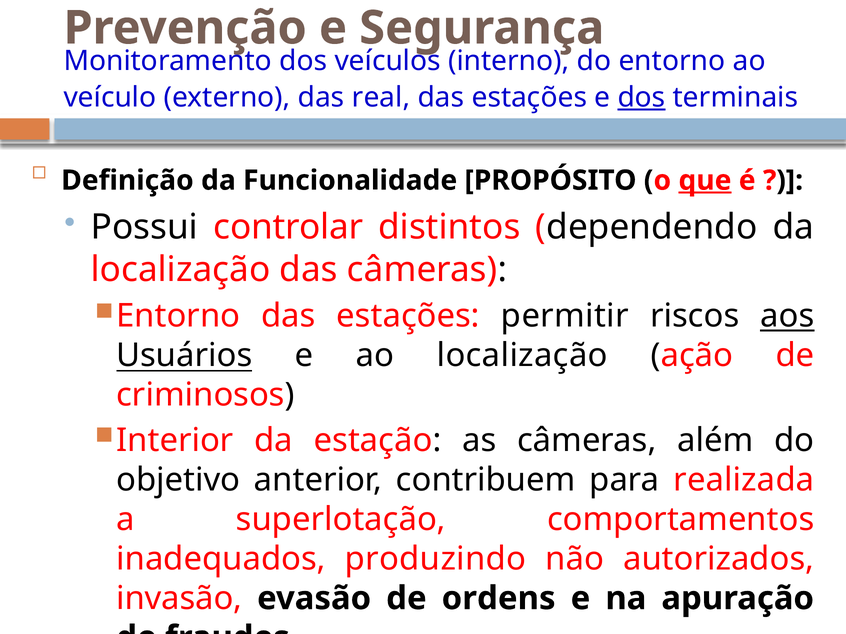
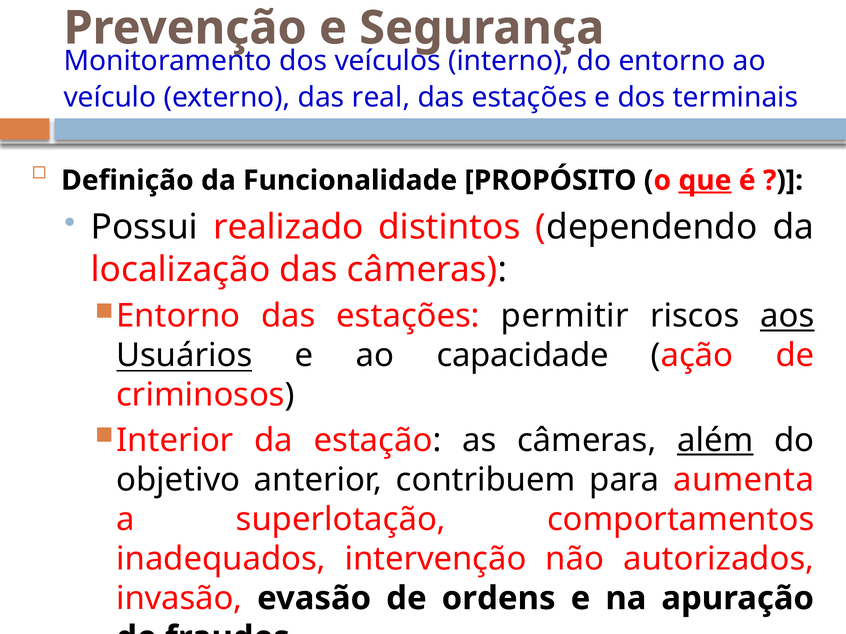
dos at (641, 97) underline: present -> none
controlar: controlar -> realizado
ao localização: localização -> capacidade
além underline: none -> present
realizada: realizada -> aumenta
produzindo: produzindo -> intervenção
